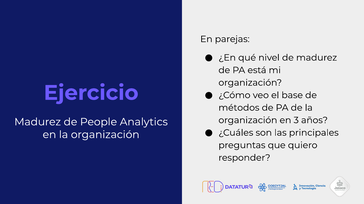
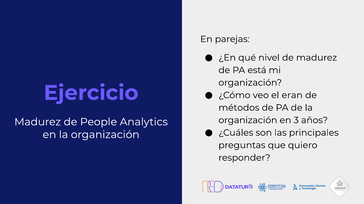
base: base -> eran
